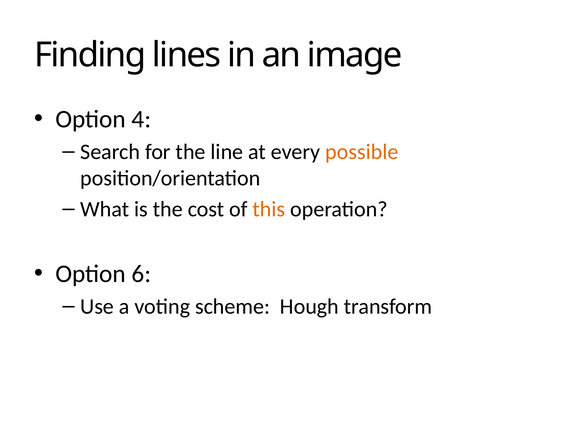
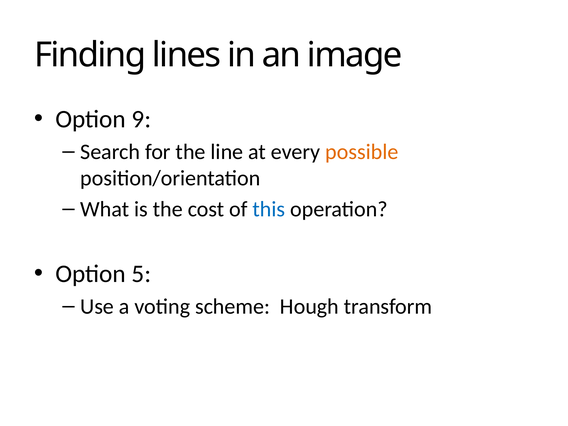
4: 4 -> 9
this colour: orange -> blue
6: 6 -> 5
